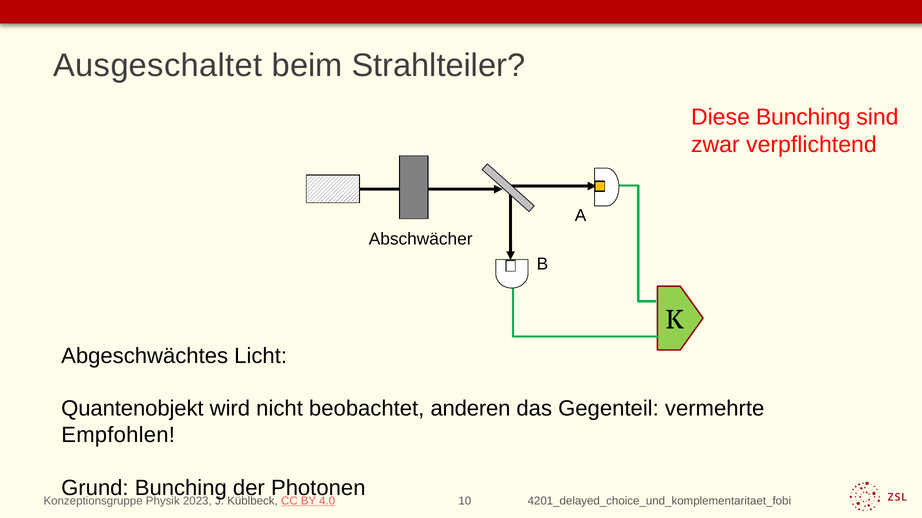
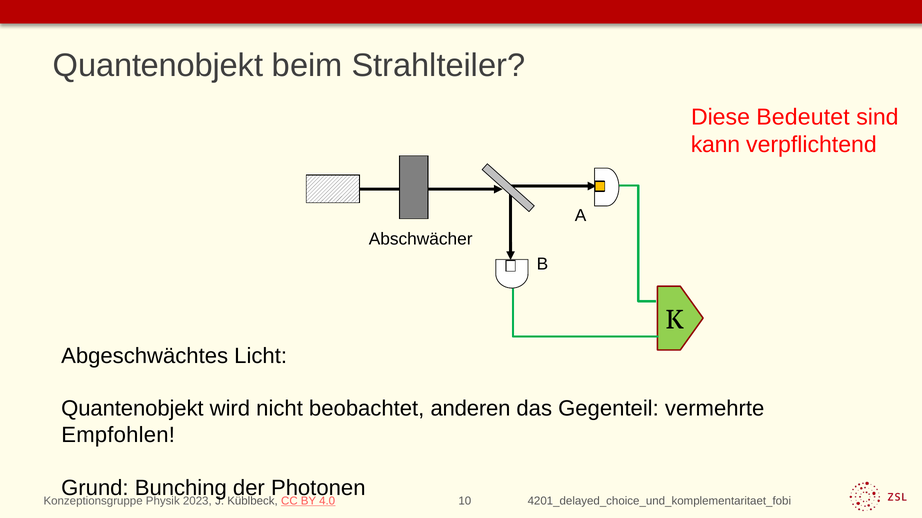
Ausgeschaltet at (158, 66): Ausgeschaltet -> Quantenobjekt
Diese Bunching: Bunching -> Bedeutet
zwar: zwar -> kann
